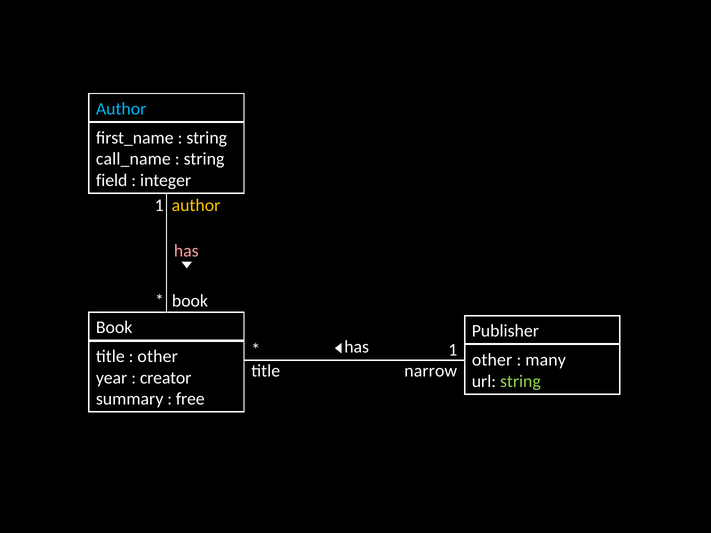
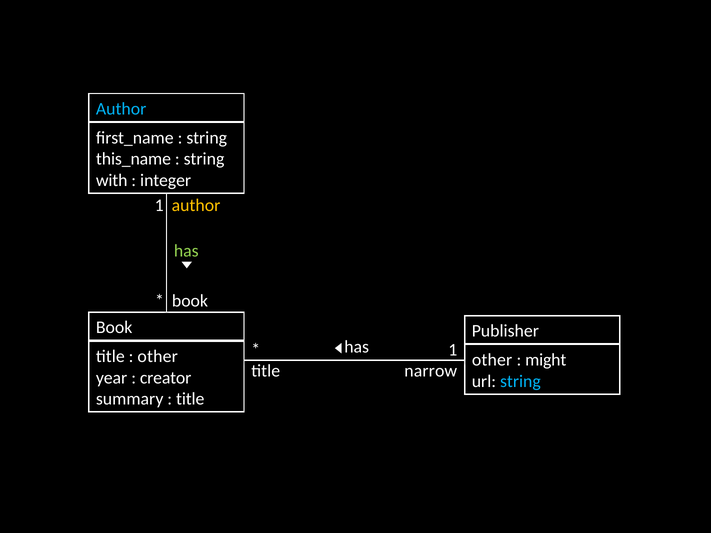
call_name: call_name -> this_name
field: field -> with
has at (186, 251) colour: pink -> light green
many: many -> might
string at (520, 381) colour: light green -> light blue
free at (190, 399): free -> title
